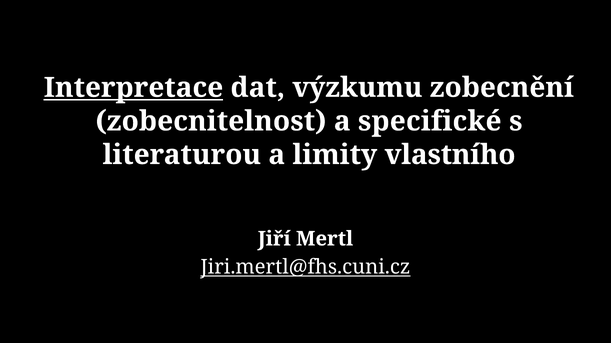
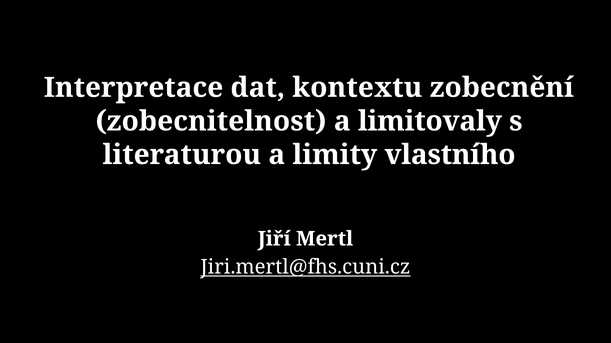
Interpretace underline: present -> none
výzkumu: výzkumu -> kontextu
specifické: specifické -> limitovaly
